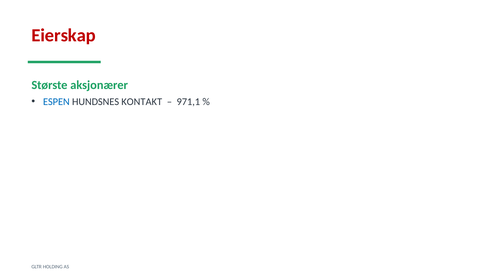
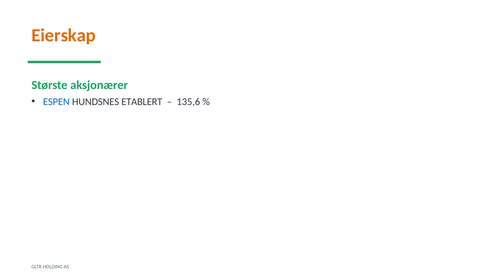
Eierskap colour: red -> orange
KONTAKT: KONTAKT -> ETABLERT
971,1: 971,1 -> 135,6
